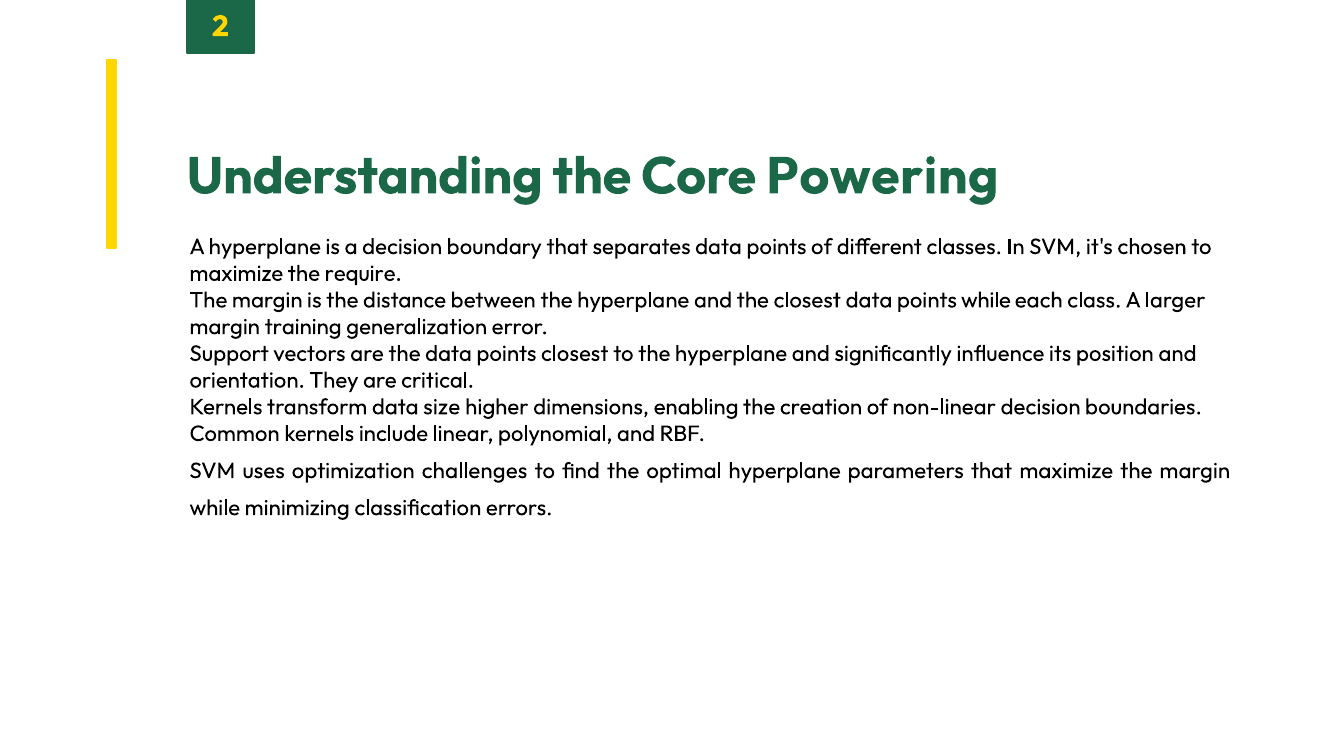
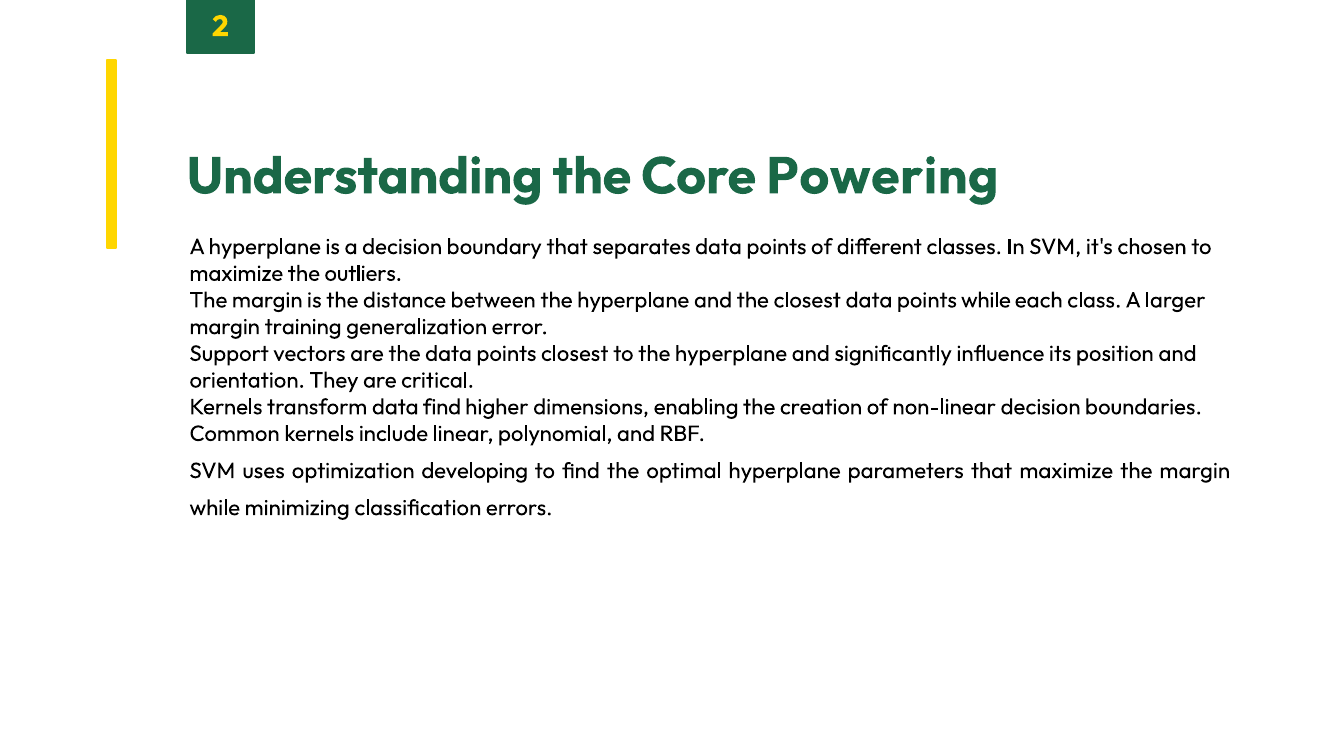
require: require -> outliers
data size: size -> find
challenges: challenges -> developing
